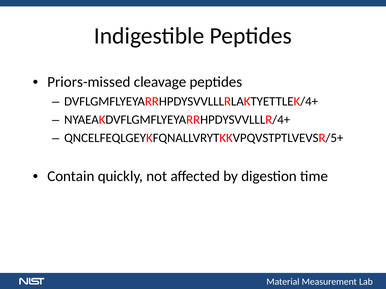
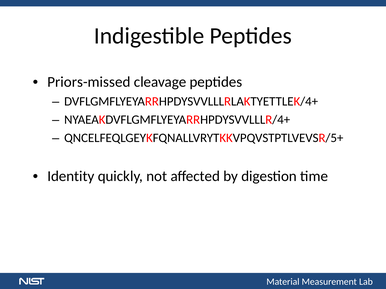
Contain: Contain -> Identity
